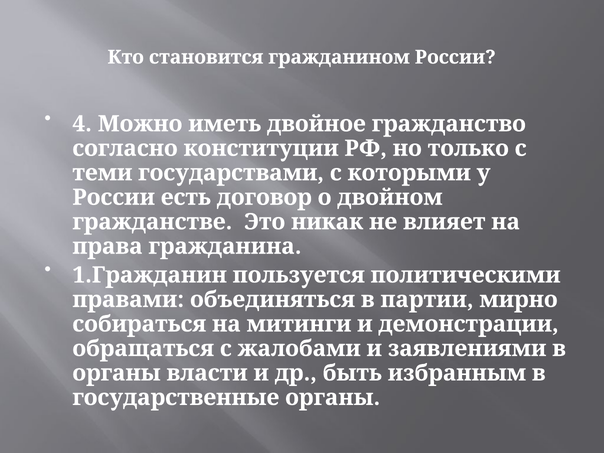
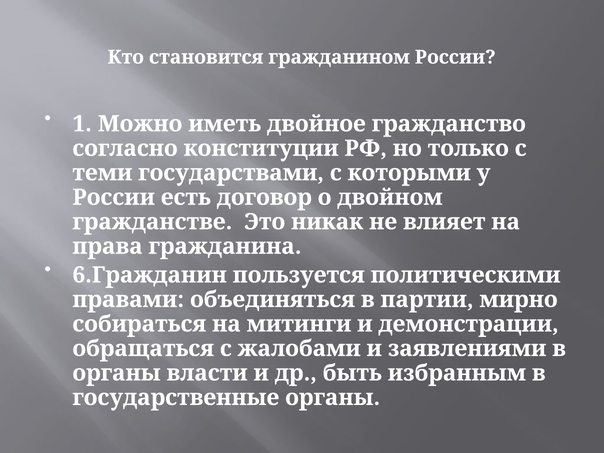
4: 4 -> 1
1.Гражданин: 1.Гражданин -> 6.Гражданин
